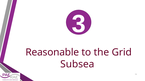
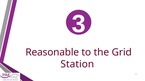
Subsea: Subsea -> Station
